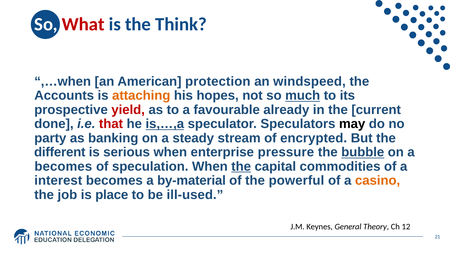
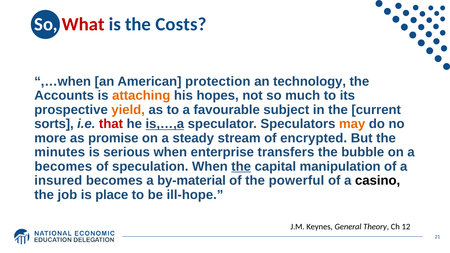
Think: Think -> Costs
windspeed: windspeed -> technology
much underline: present -> none
yield colour: red -> orange
already: already -> subject
done: done -> sorts
may colour: black -> orange
party: party -> more
banking: banking -> promise
different: different -> minutes
pressure: pressure -> transfers
bubble underline: present -> none
commodities: commodities -> manipulation
interest: interest -> insured
casino colour: orange -> black
ill-used: ill-used -> ill-hope
